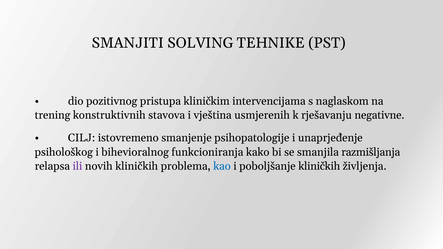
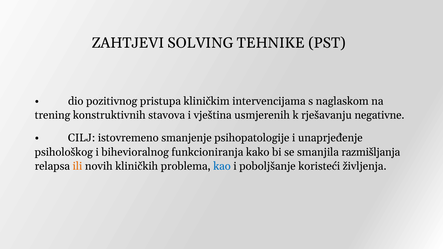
SMANJITI: SMANJITI -> ZAHTJEVI
ili colour: purple -> orange
poboljšanje kliničkih: kliničkih -> koristeći
